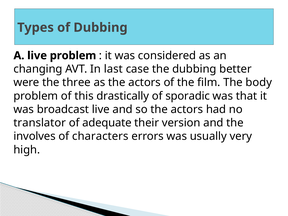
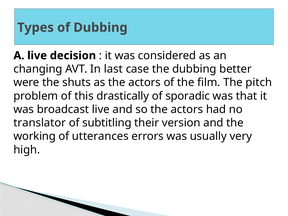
live problem: problem -> decision
three: three -> shuts
body: body -> pitch
adequate: adequate -> subtitling
involves: involves -> working
characters: characters -> utterances
